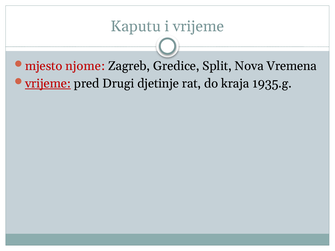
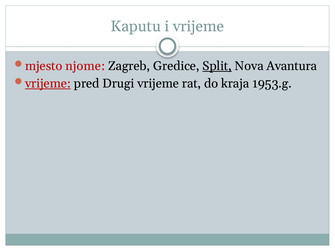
Split underline: none -> present
Vremena: Vremena -> Avantura
Drugi djetinje: djetinje -> vrijeme
1935.g: 1935.g -> 1953.g
